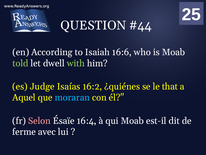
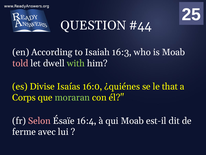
16:6: 16:6 -> 16:3
told colour: light green -> pink
Judge: Judge -> Divise
16:2: 16:2 -> 16:0
Aquel: Aquel -> Corps
moraran colour: light blue -> light green
